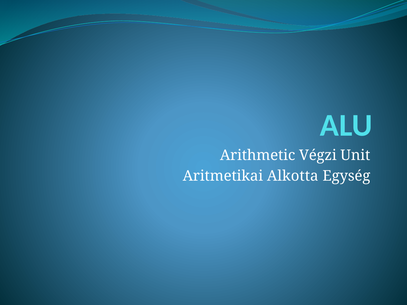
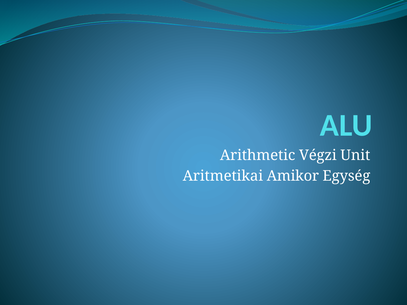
Alkotta: Alkotta -> Amikor
